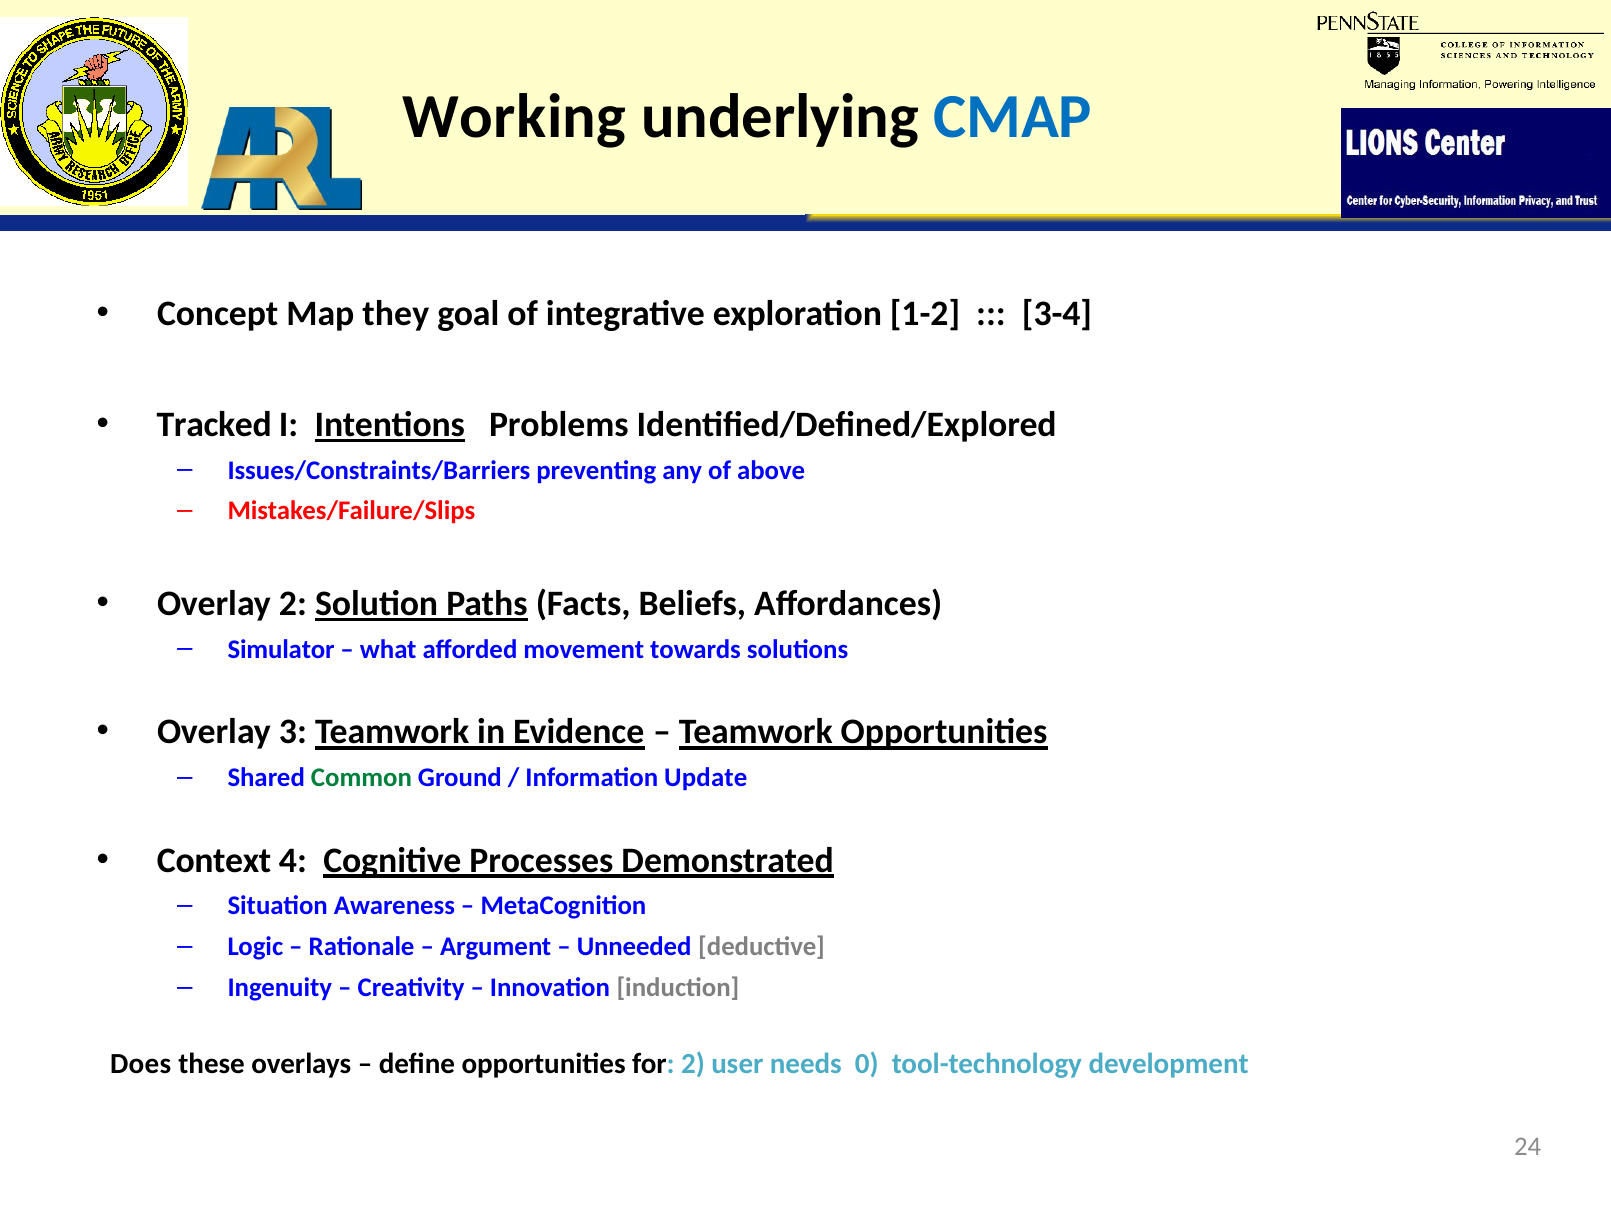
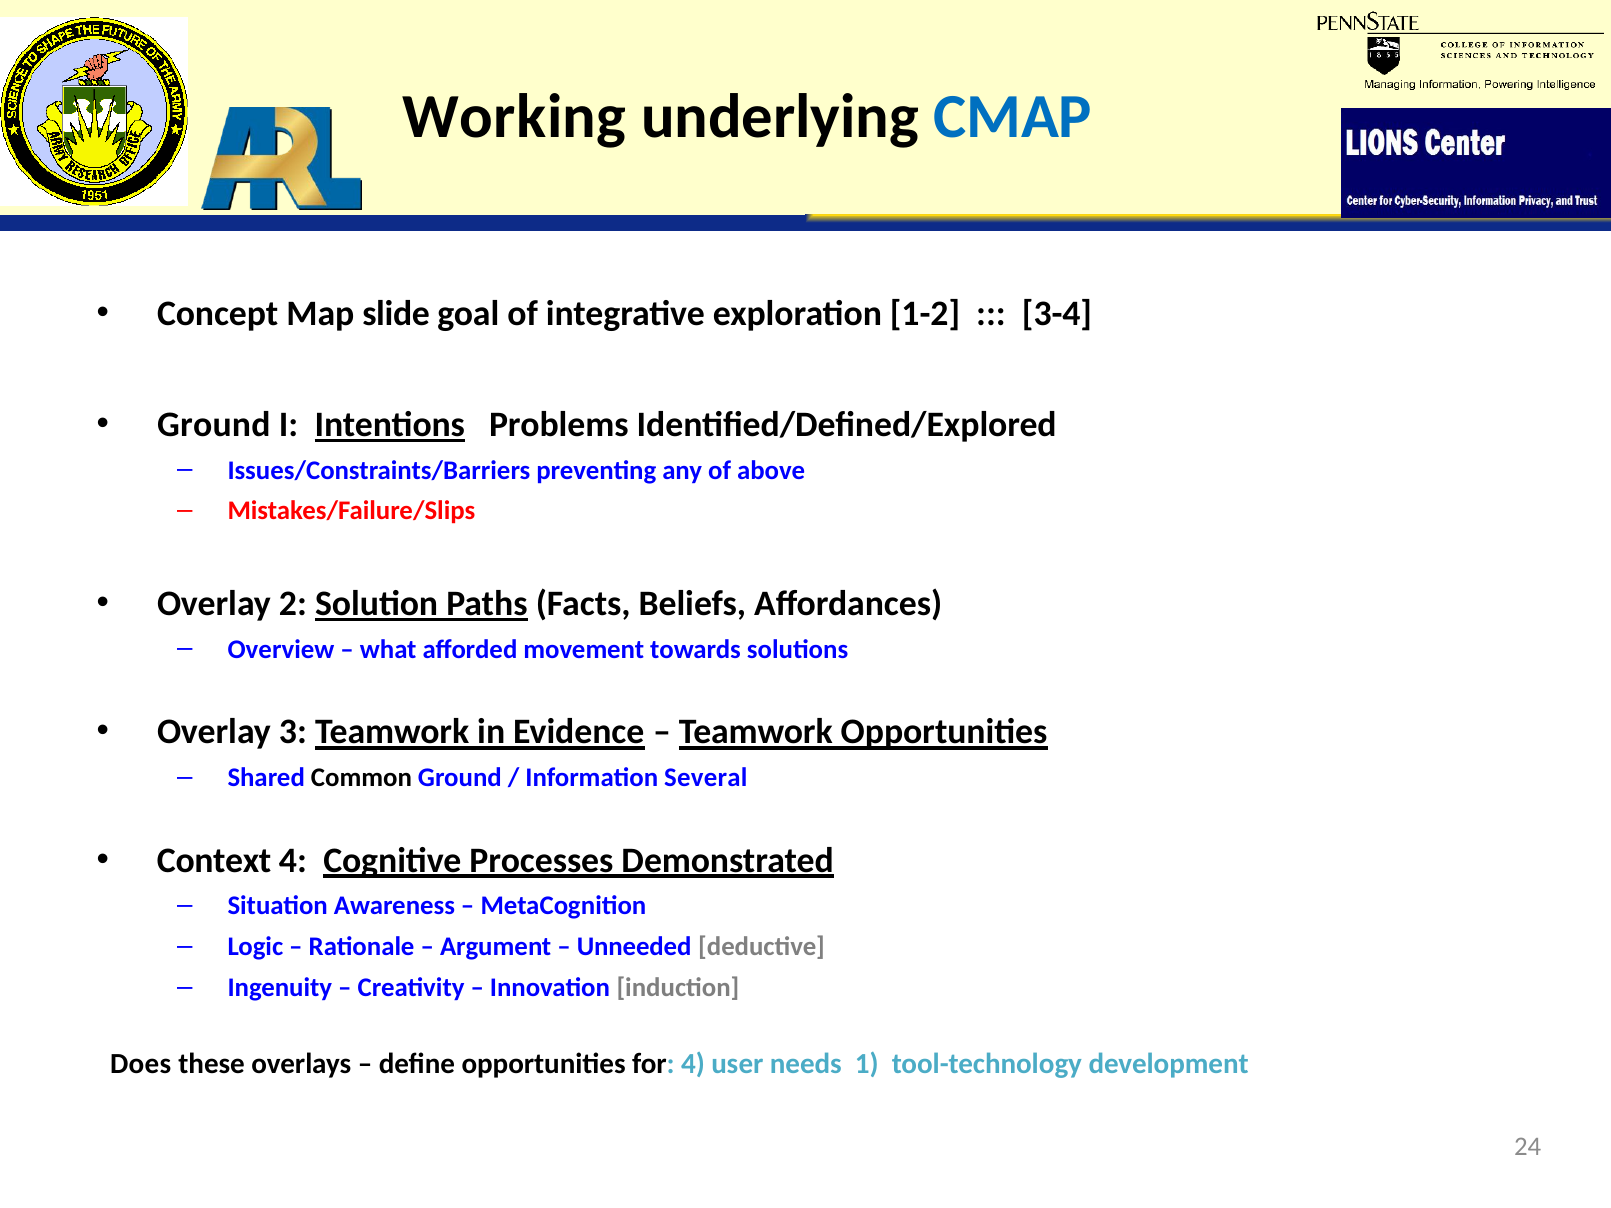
they: they -> slide
Tracked at (214, 425): Tracked -> Ground
Simulator: Simulator -> Overview
Common colour: green -> black
Update: Update -> Several
for 2: 2 -> 4
0: 0 -> 1
